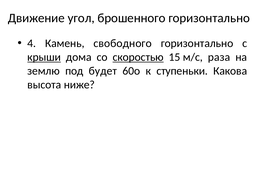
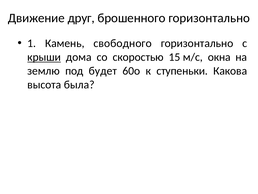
угол: угол -> друг
4: 4 -> 1
скоростью underline: present -> none
раза: раза -> окна
ниже: ниже -> была
